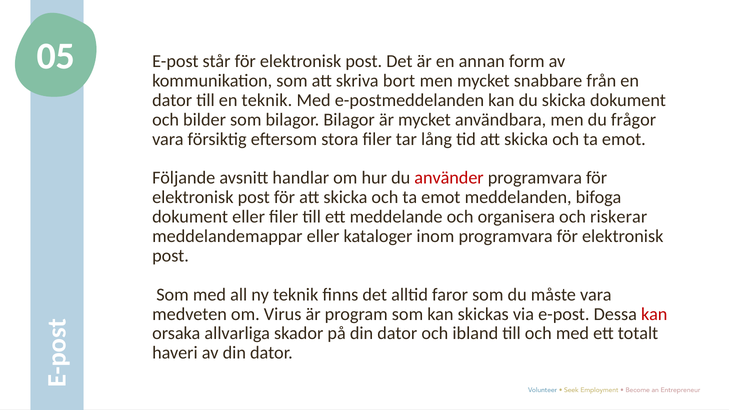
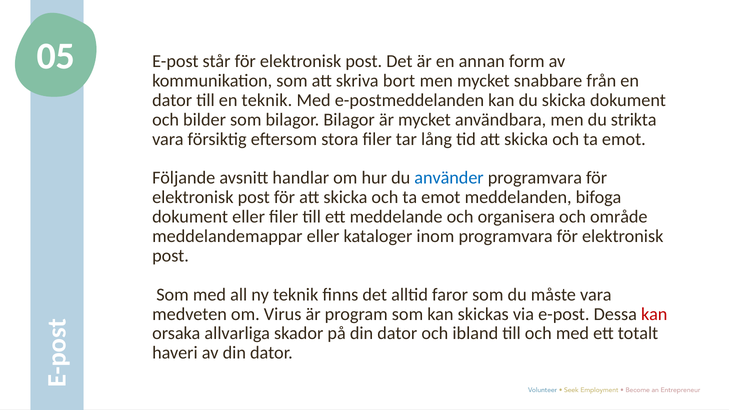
frågor: frågor -> strikta
använder colour: red -> blue
riskerar: riskerar -> område
